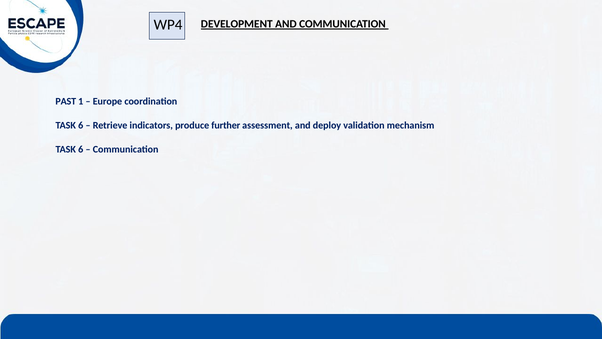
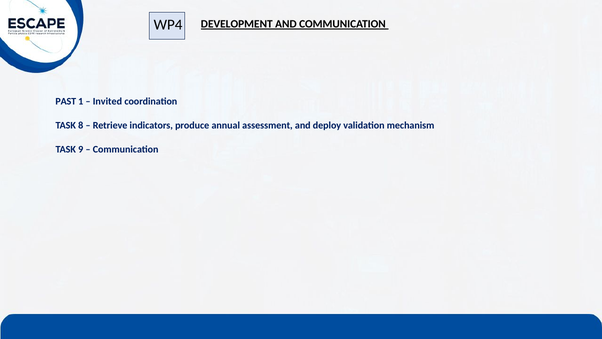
Europe: Europe -> Invited
6 at (81, 125): 6 -> 8
further: further -> annual
6 at (81, 150): 6 -> 9
